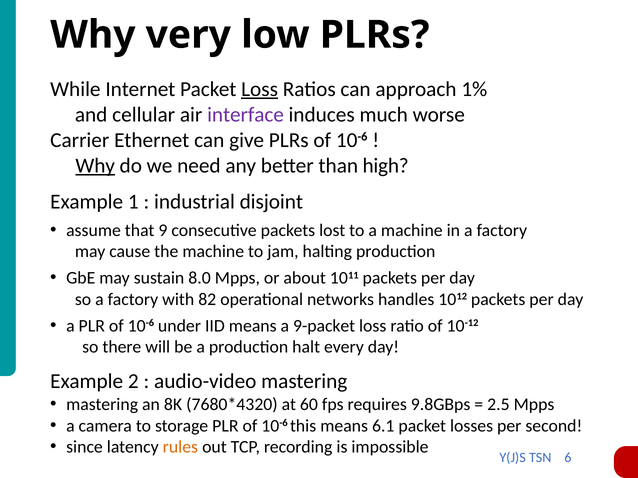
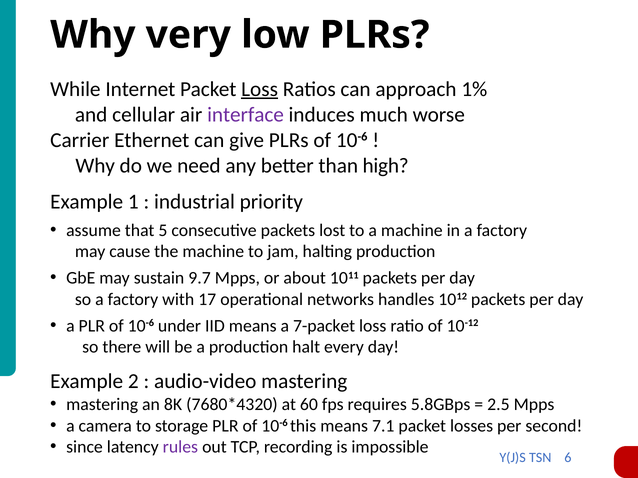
Why at (95, 166) underline: present -> none
disjoint: disjoint -> priority
9: 9 -> 5
8.0: 8.0 -> 9.7
82: 82 -> 17
9-packet: 9-packet -> 7-packet
9.8GBps: 9.8GBps -> 5.8GBps
6.1: 6.1 -> 7.1
rules colour: orange -> purple
